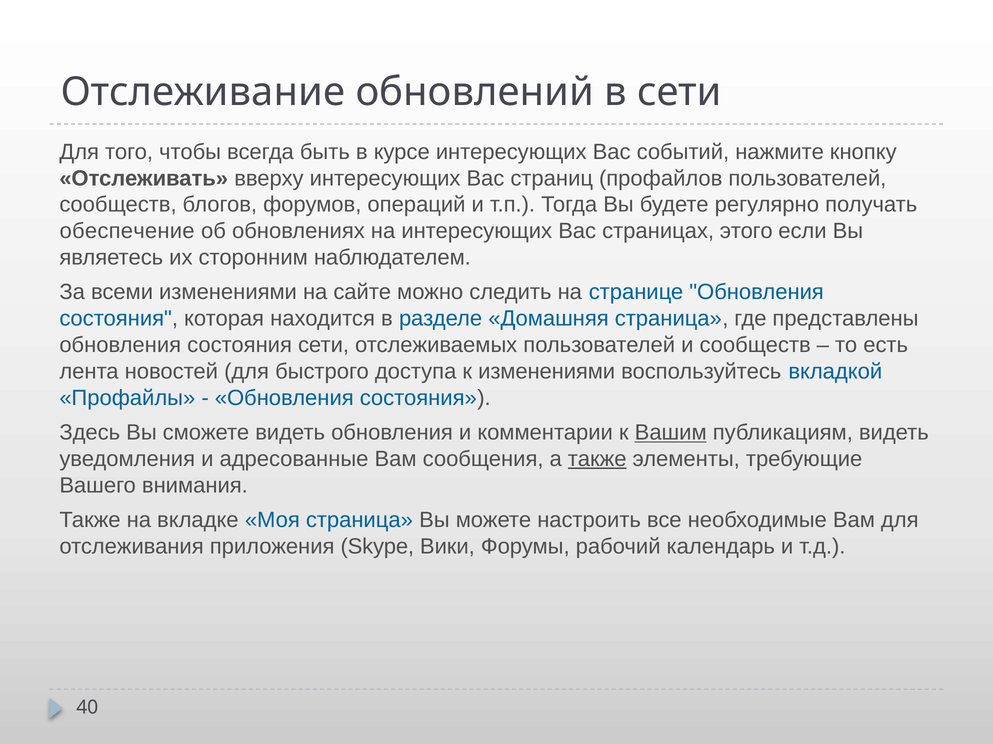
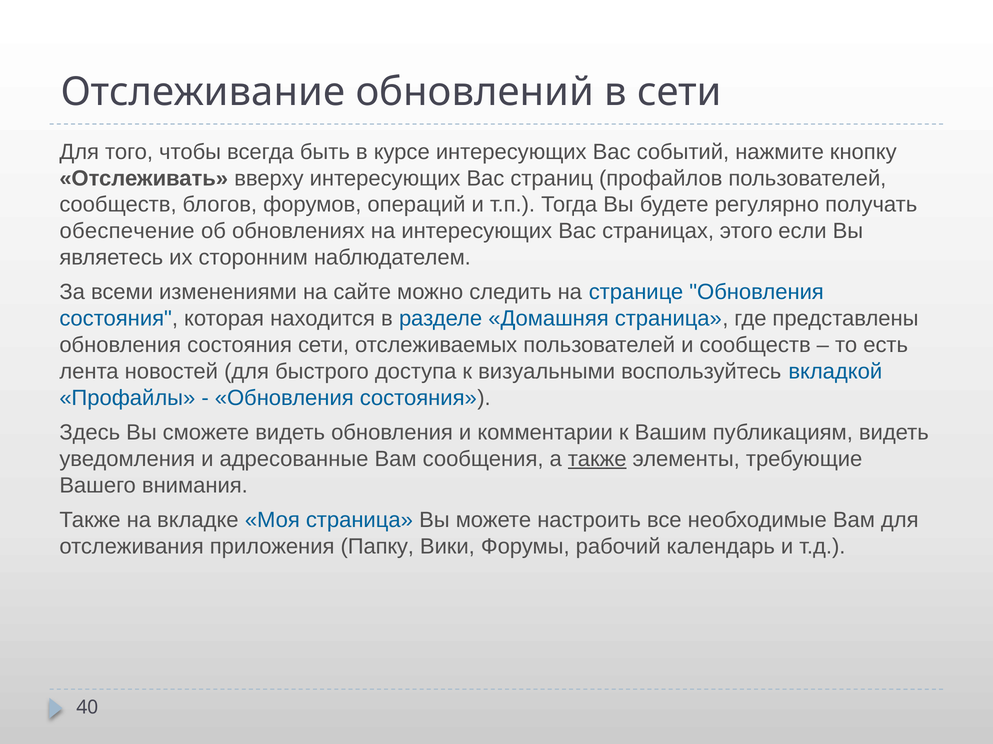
к изменениями: изменениями -> визуальными
Вашим underline: present -> none
Skype: Skype -> Папку
